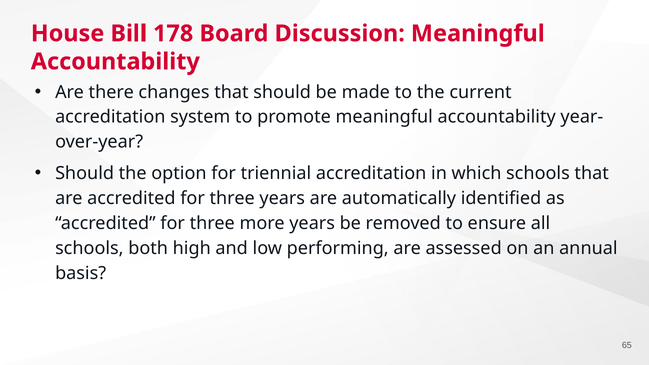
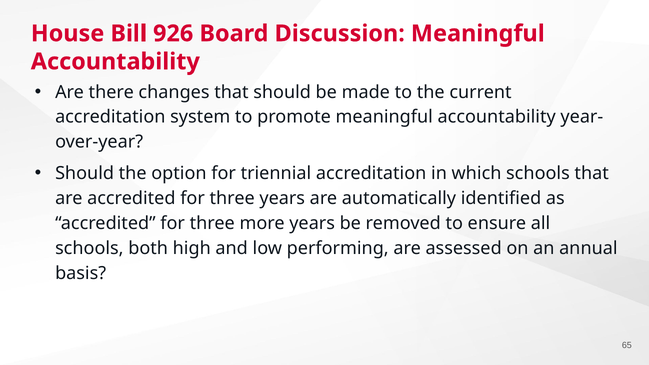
178: 178 -> 926
